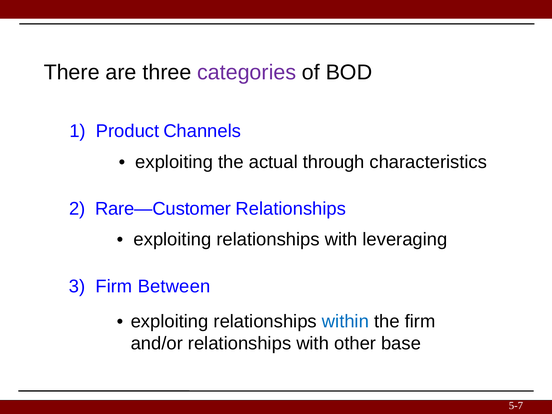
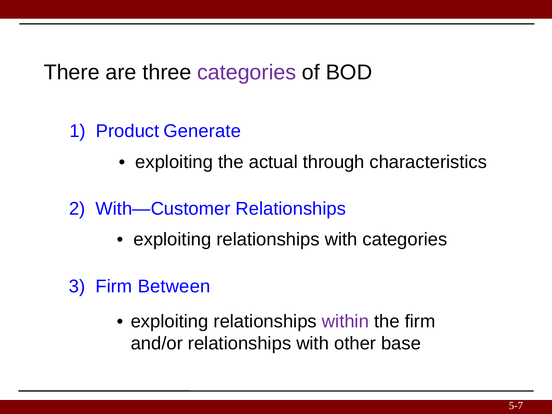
Channels: Channels -> Generate
Rare—Customer: Rare—Customer -> With—Customer
with leveraging: leveraging -> categories
within colour: blue -> purple
